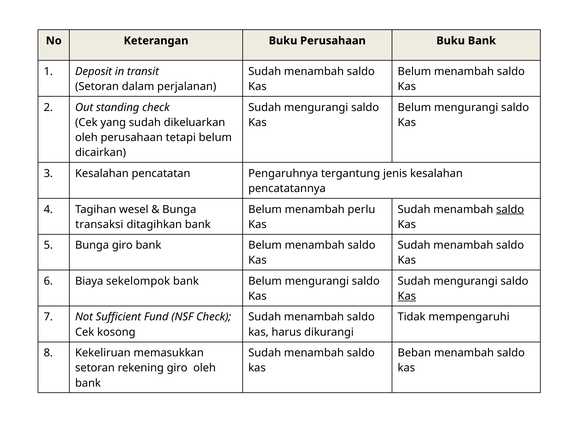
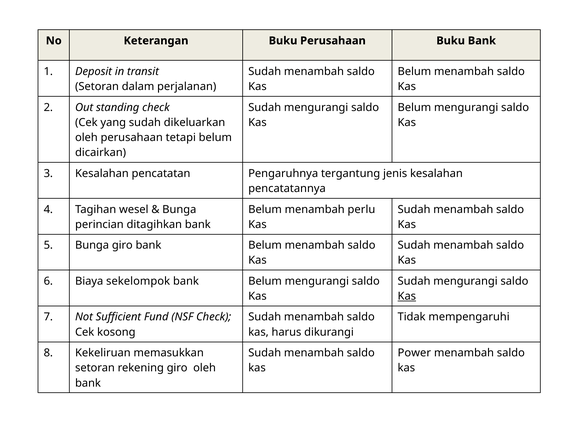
saldo at (510, 209) underline: present -> none
transaksi: transaksi -> perincian
Beban: Beban -> Power
